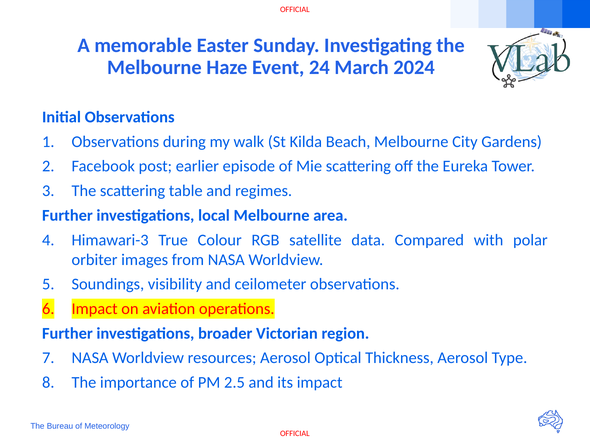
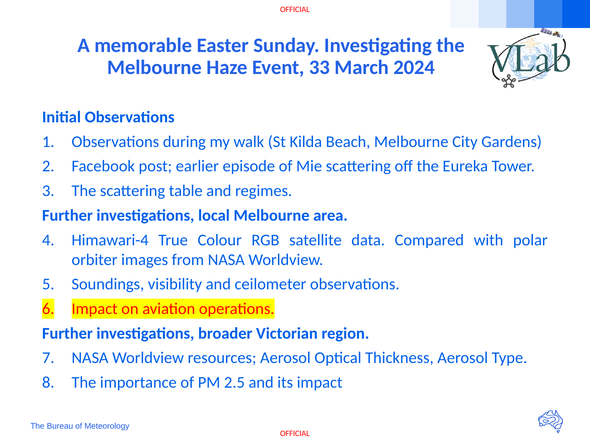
24: 24 -> 33
Himawari-3: Himawari-3 -> Himawari-4
